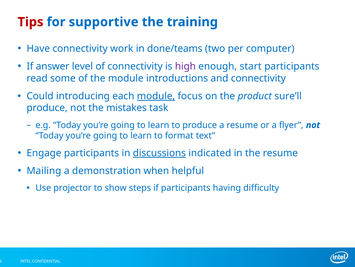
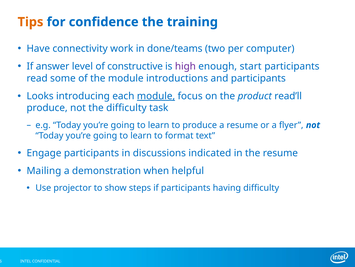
Tips colour: red -> orange
supportive: supportive -> confidence
of connectivity: connectivity -> constructive
and connectivity: connectivity -> participants
Could: Could -> Looks
sure’ll: sure’ll -> read’ll
the mistakes: mistakes -> difficulty
discussions underline: present -> none
